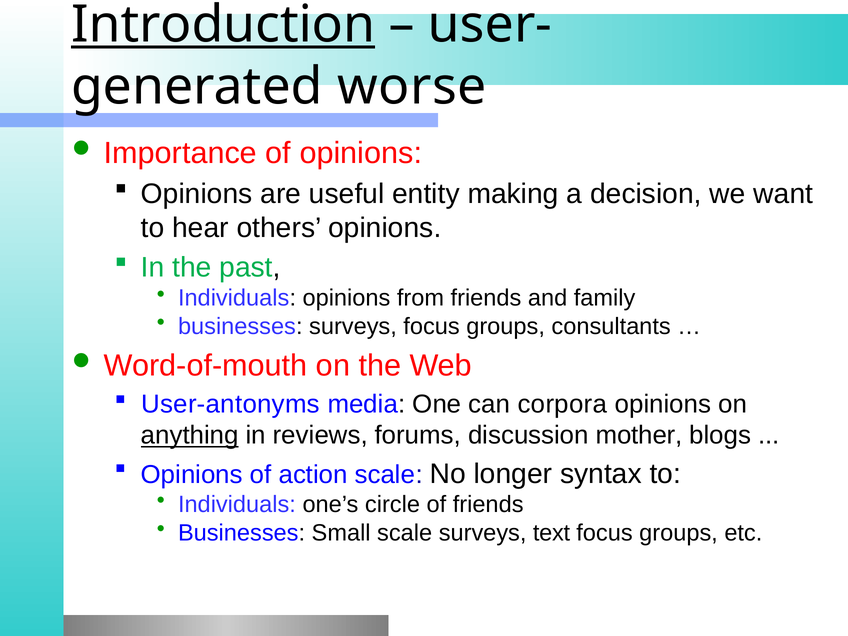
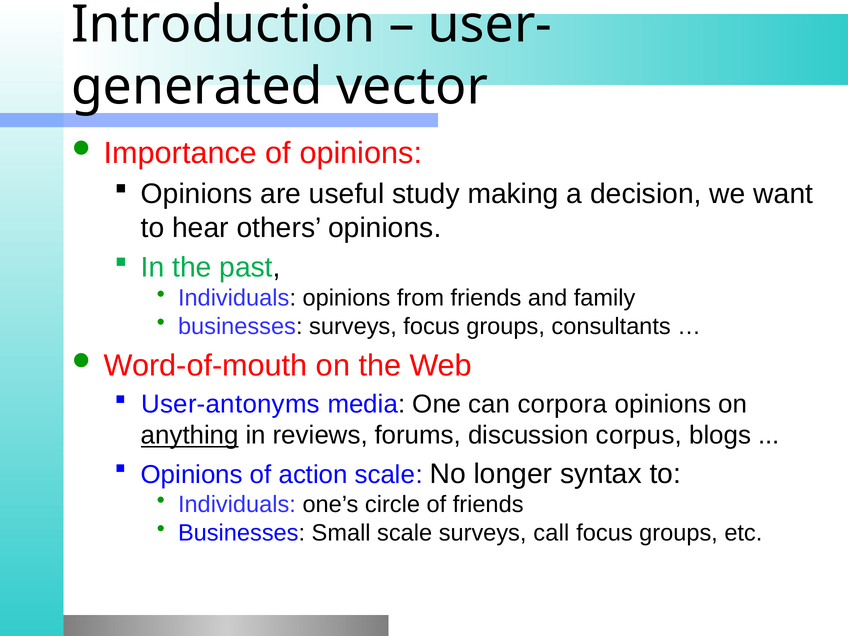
Introduction underline: present -> none
worse: worse -> vector
entity: entity -> study
mother: mother -> corpus
text: text -> call
